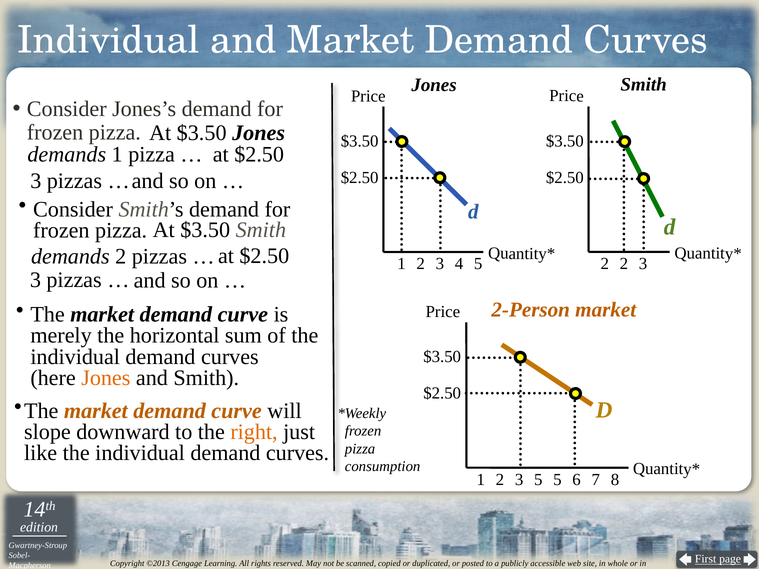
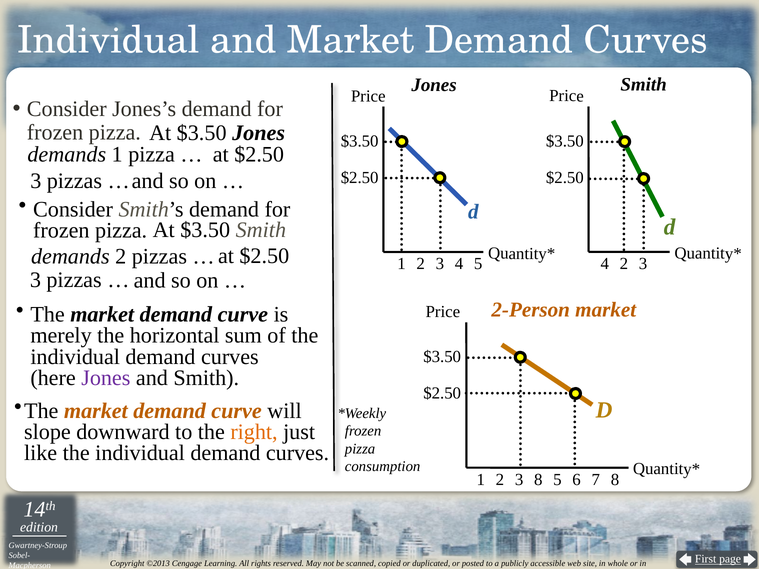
5 2: 2 -> 4
Jones at (106, 378) colour: orange -> purple
1 5: 5 -> 8
